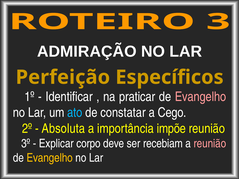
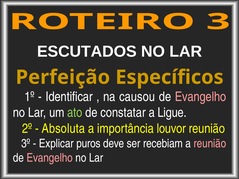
ADMIRAÇÃO: ADMIRAÇÃO -> ESCUTADOS
praticar: praticar -> causou
ato colour: light blue -> light green
Cego: Cego -> Ligue
impõe: impõe -> louvor
corpo: corpo -> puros
Evangelho at (50, 158) colour: yellow -> pink
